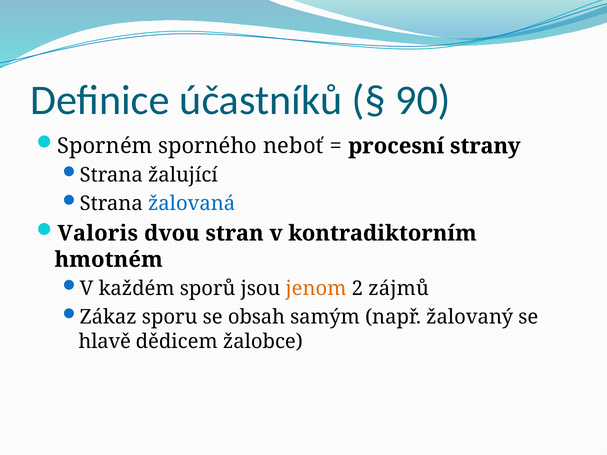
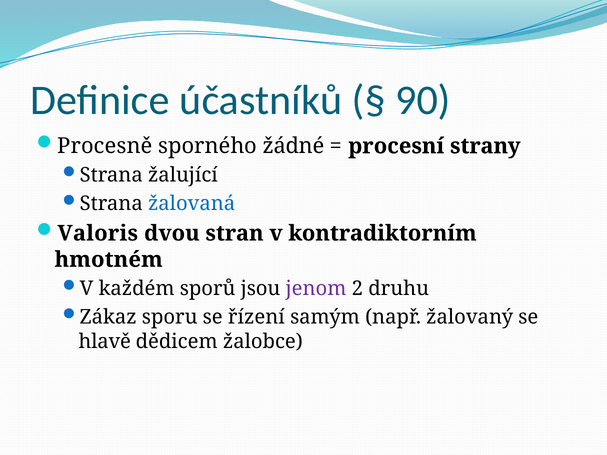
Sporném: Sporném -> Procesně
neboť: neboť -> žádné
jenom colour: orange -> purple
zájmů: zájmů -> druhu
obsah: obsah -> řízení
